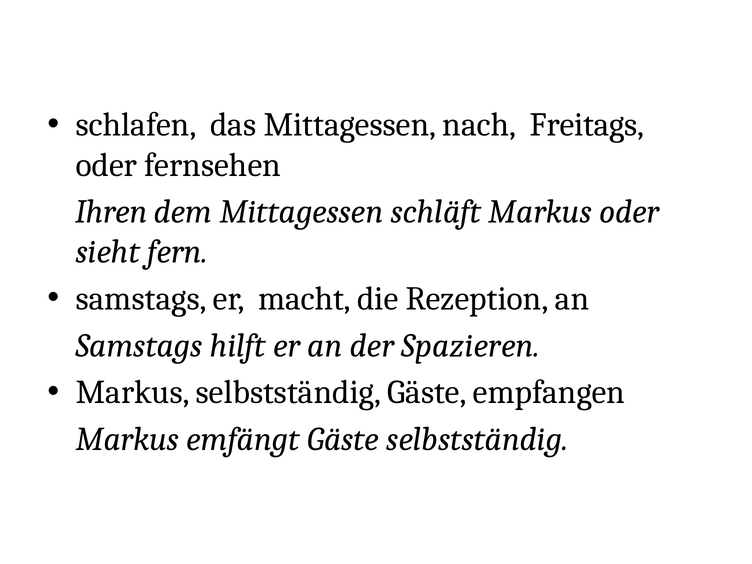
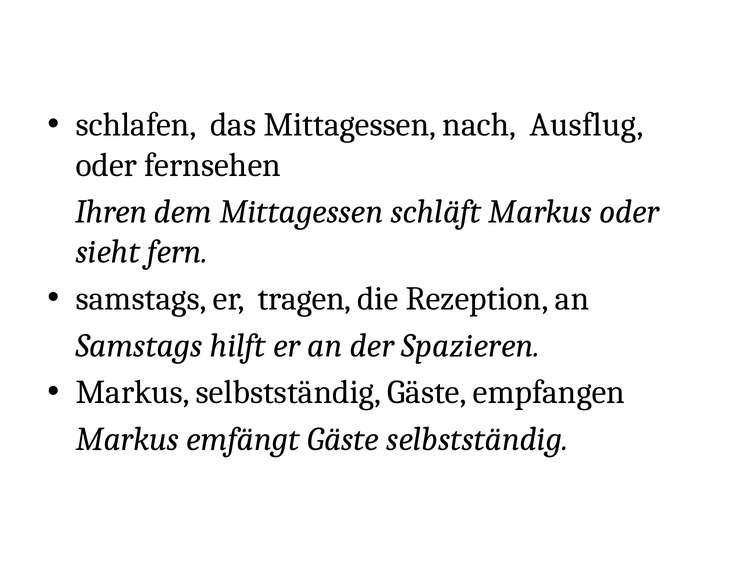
Freitags: Freitags -> Ausflug
macht: macht -> tragen
